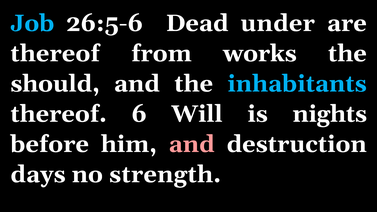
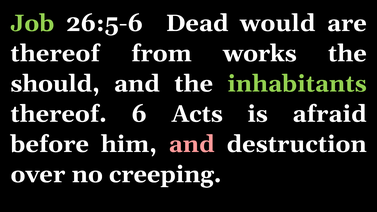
Job colour: light blue -> light green
under: under -> would
inhabitants colour: light blue -> light green
Will: Will -> Acts
nights: nights -> afraid
days: days -> over
strength: strength -> creeping
